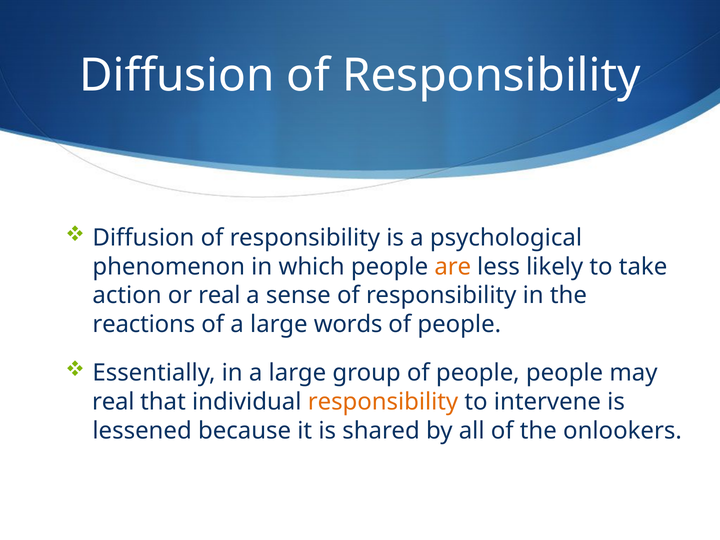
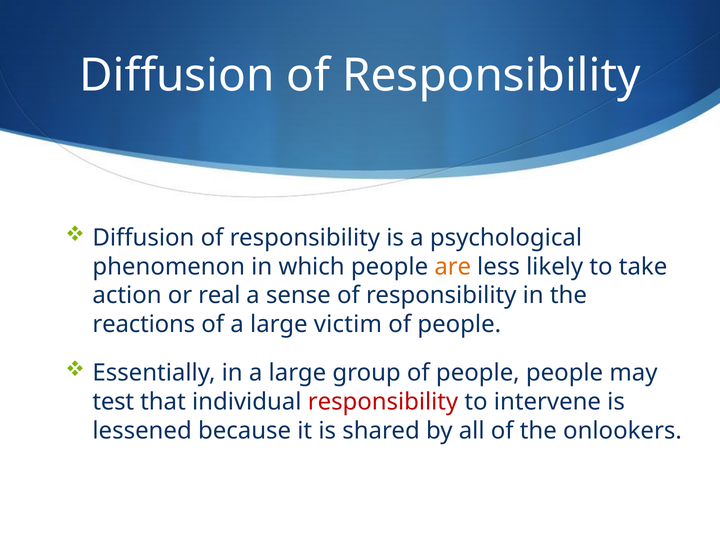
words: words -> victim
real at (113, 402): real -> test
responsibility at (383, 402) colour: orange -> red
